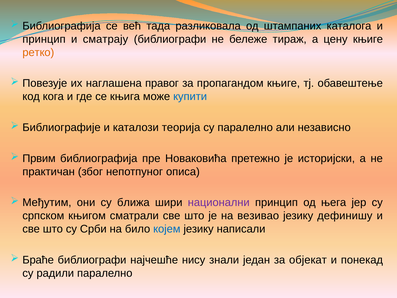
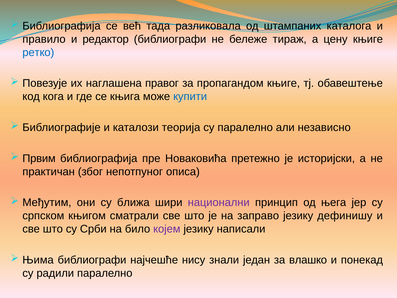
принцип at (44, 39): принцип -> правило
сматрају: сматрају -> редактор
ретко colour: orange -> blue
везивао: везивао -> заправо
којем colour: blue -> purple
Браће: Браће -> Њима
објекат: објекат -> влашко
